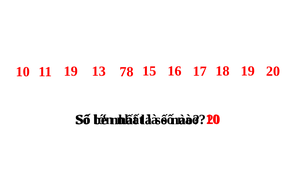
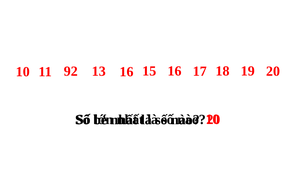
11 19: 19 -> 92
13 78: 78 -> 16
